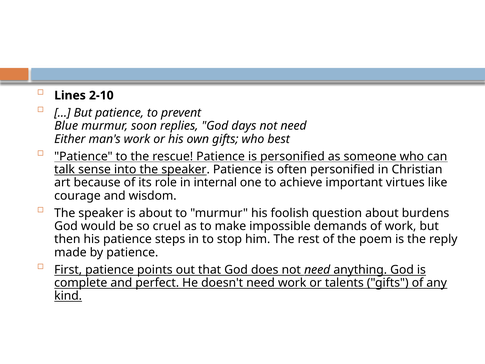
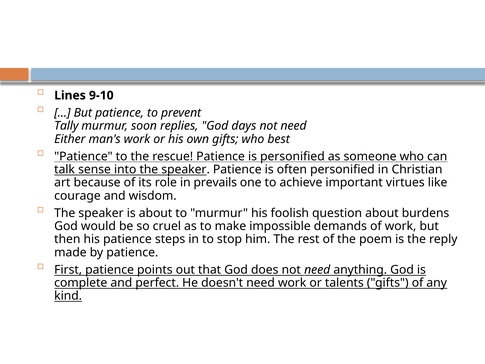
2-10: 2-10 -> 9-10
Blue: Blue -> Tally
internal: internal -> prevails
